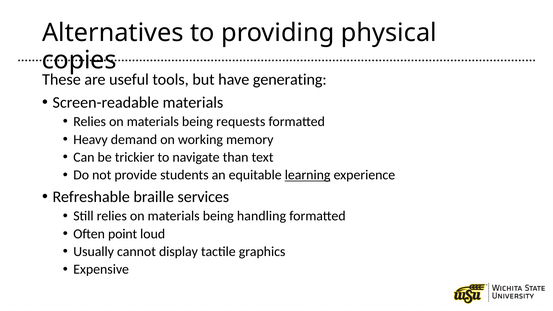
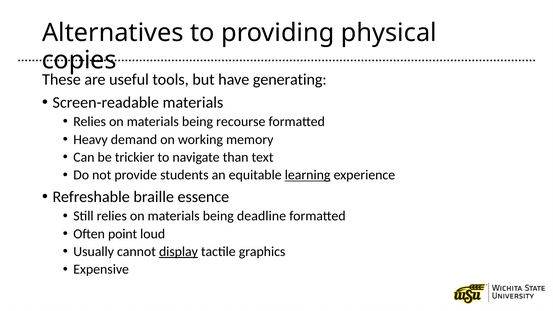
requests: requests -> recourse
services: services -> essence
handling: handling -> deadline
display underline: none -> present
